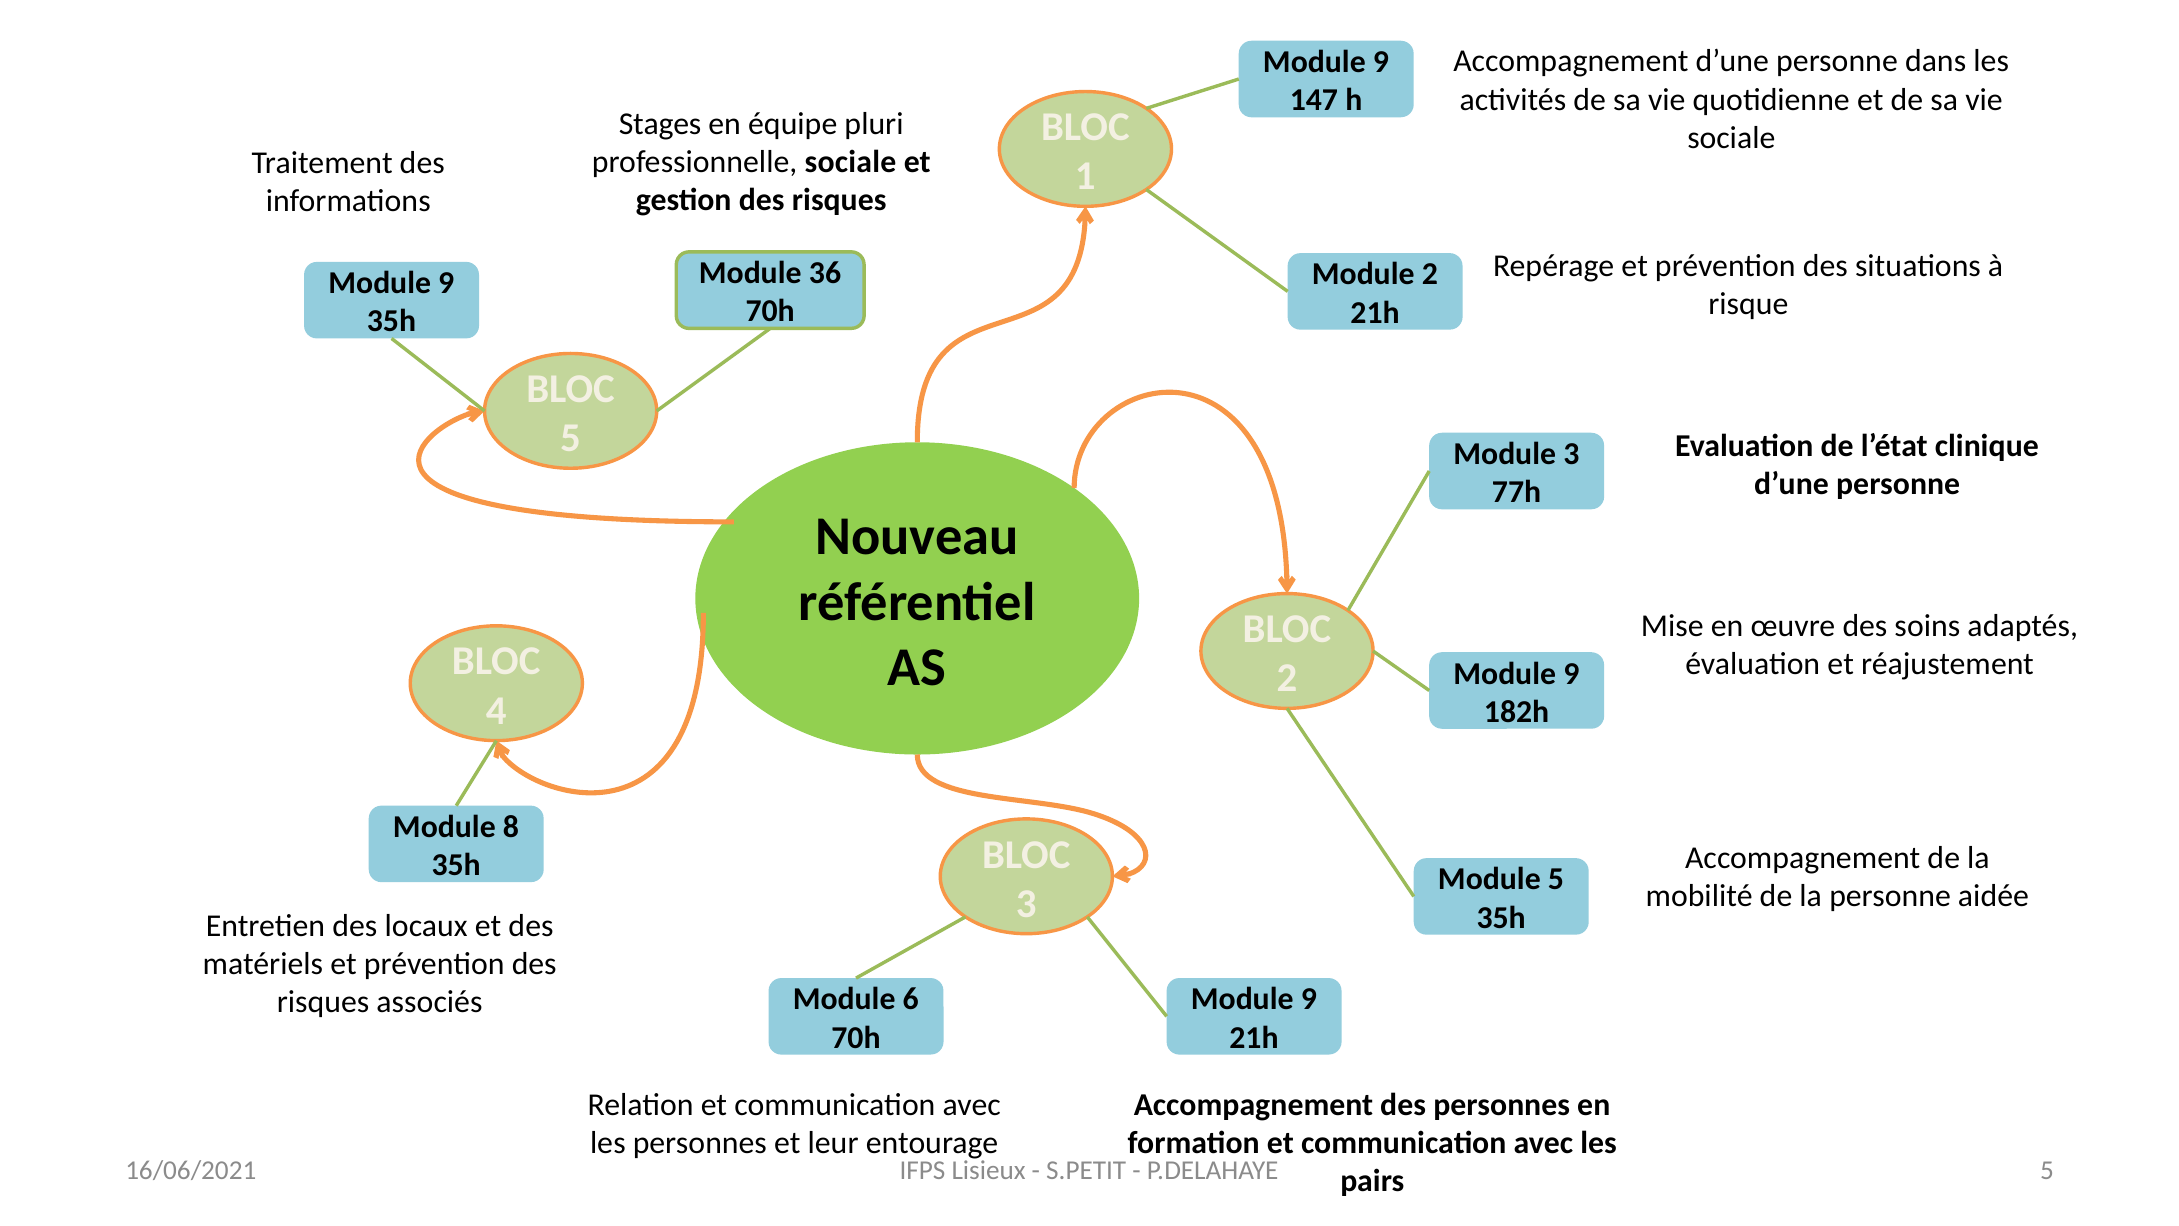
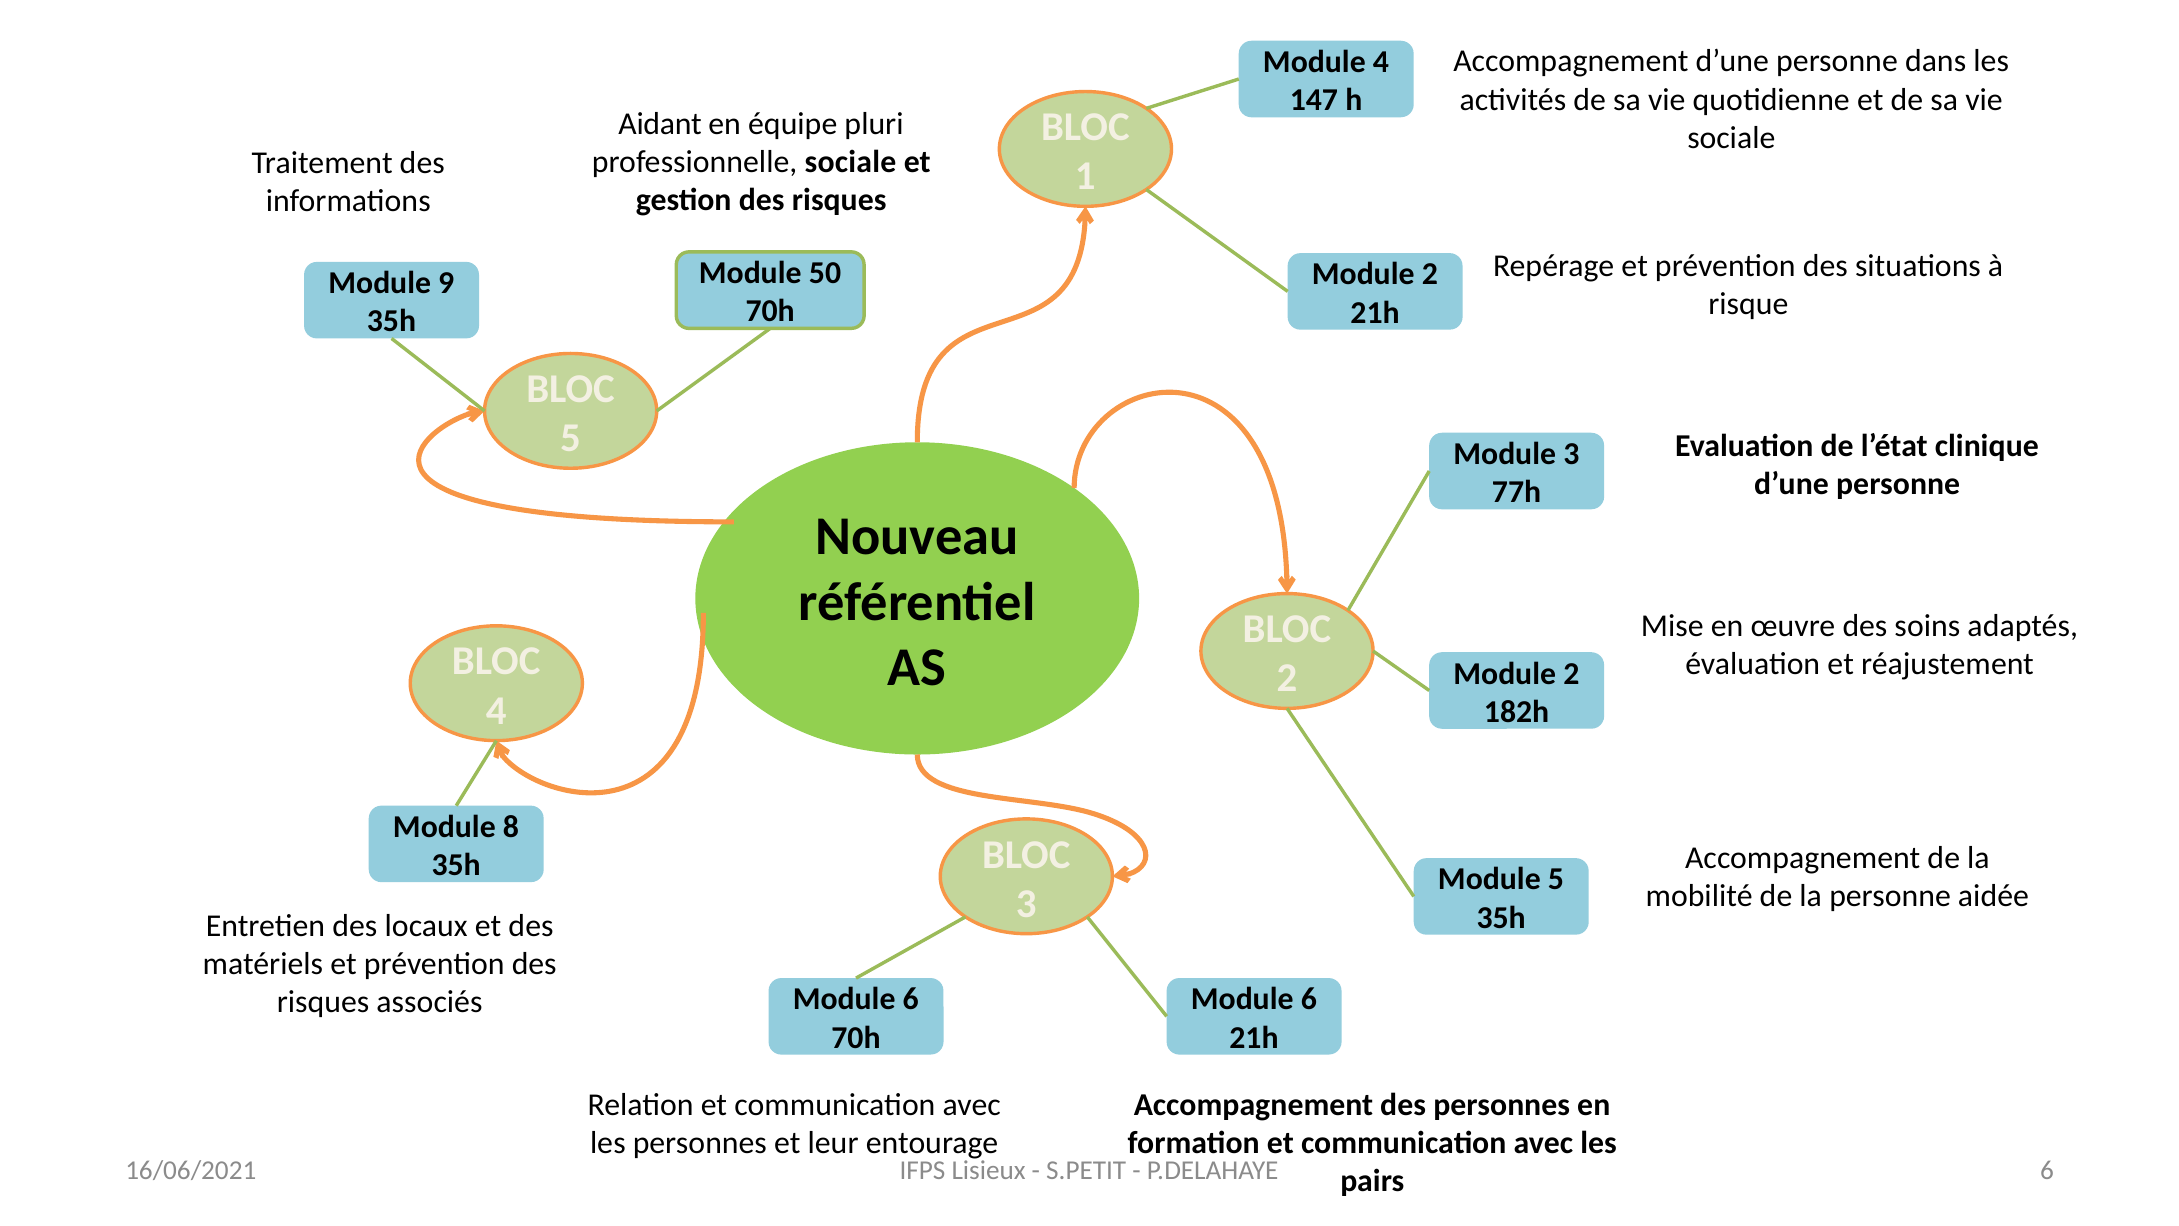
9 at (1381, 62): 9 -> 4
Stages: Stages -> Aidant
36: 36 -> 50
9 at (1571, 673): 9 -> 2
9 at (1309, 999): 9 -> 6
P.DELAHAYE 5: 5 -> 6
